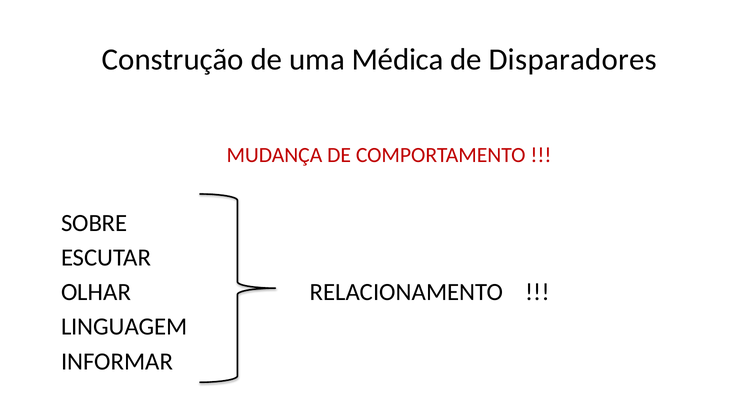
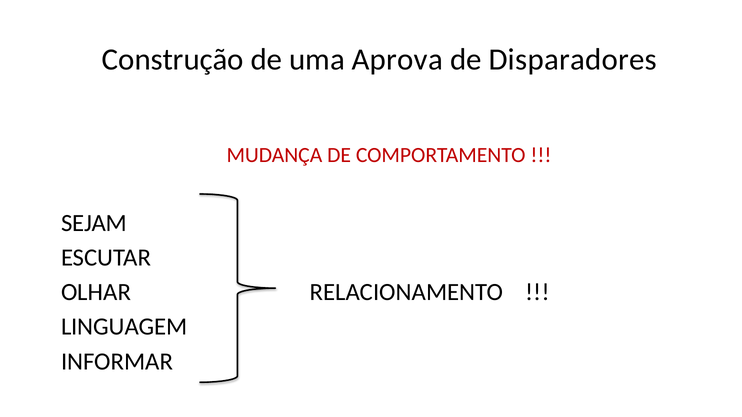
Médica: Médica -> Aprova
SOBRE: SOBRE -> SEJAM
